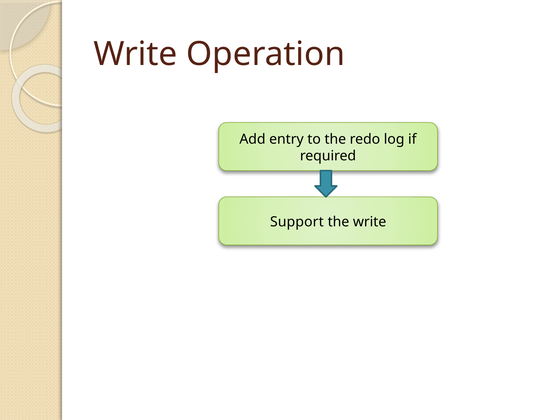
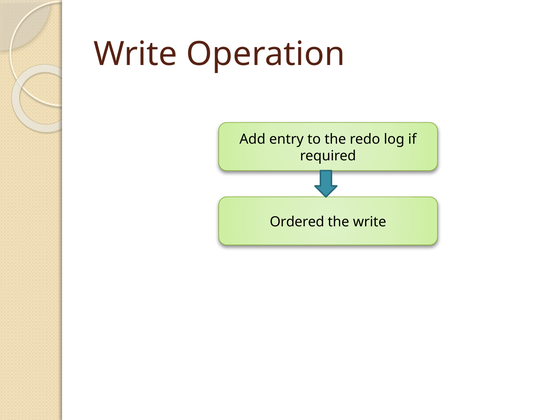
Support: Support -> Ordered
